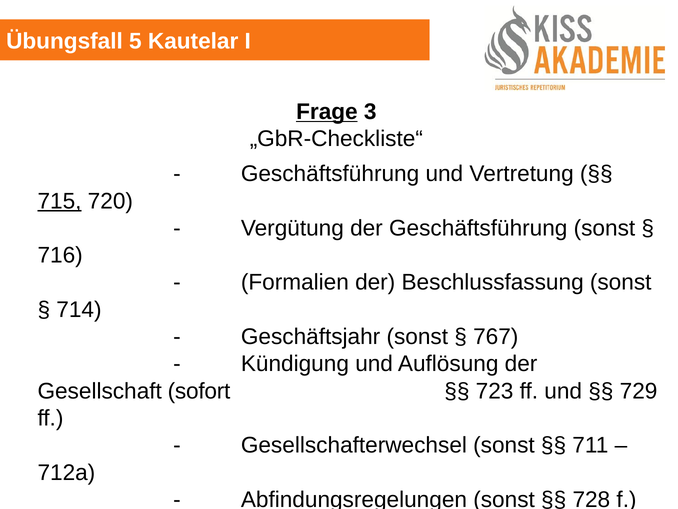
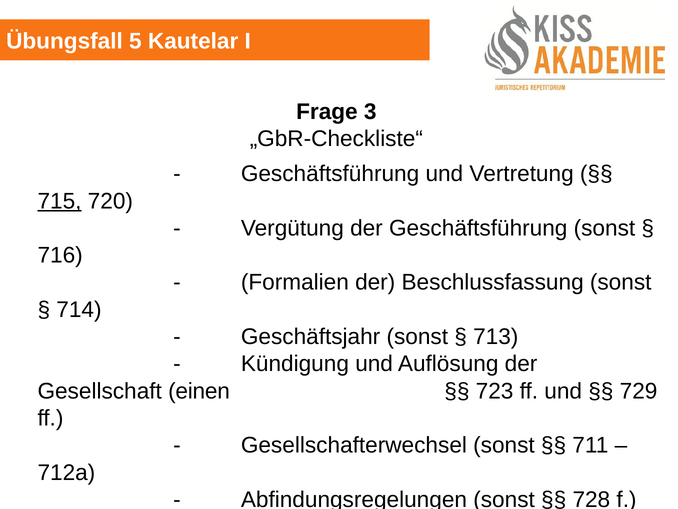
Frage underline: present -> none
767: 767 -> 713
sofort: sofort -> einen
